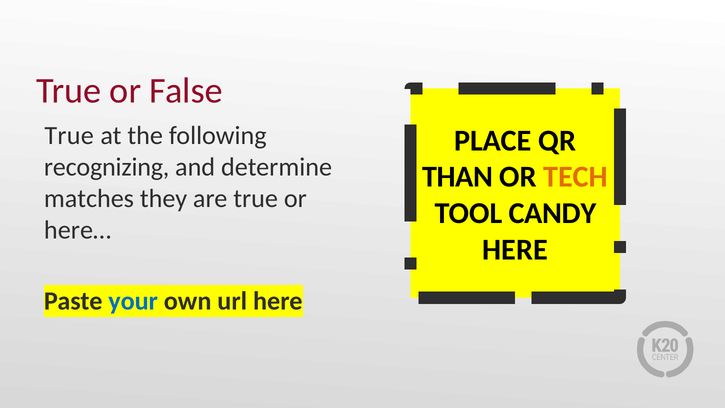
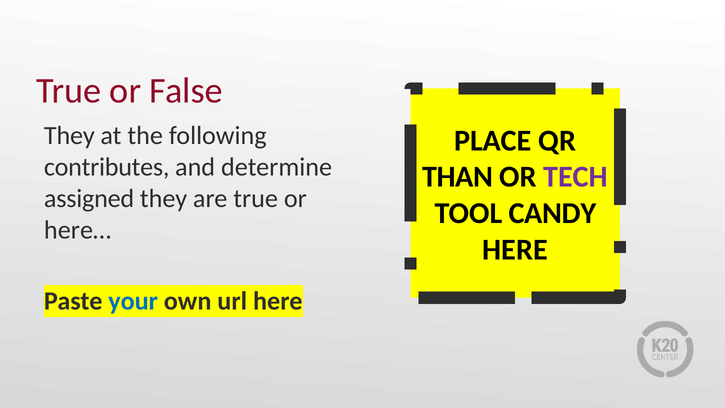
True at (69, 136): True -> They
recognizing: recognizing -> contributes
TECH colour: orange -> purple
matches: matches -> assigned
